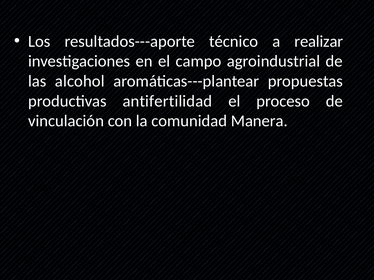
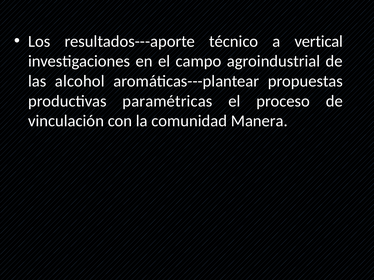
realizar: realizar -> vertical
antifertilidad: antifertilidad -> paramétricas
